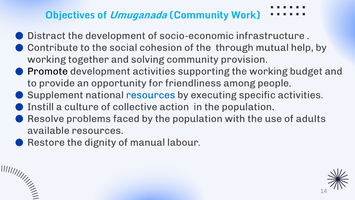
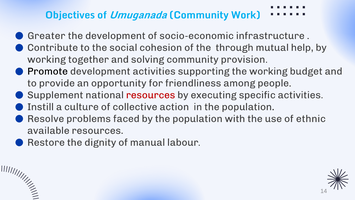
Distract: Distract -> Greater
resources at (151, 95) colour: blue -> red
adults: adults -> ethnic
